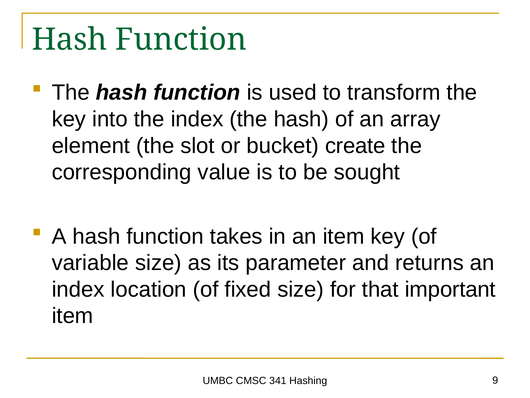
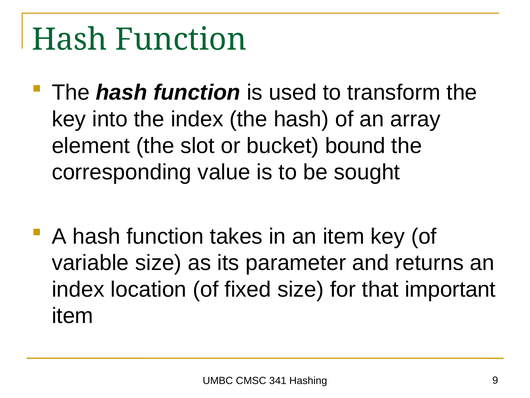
create: create -> bound
